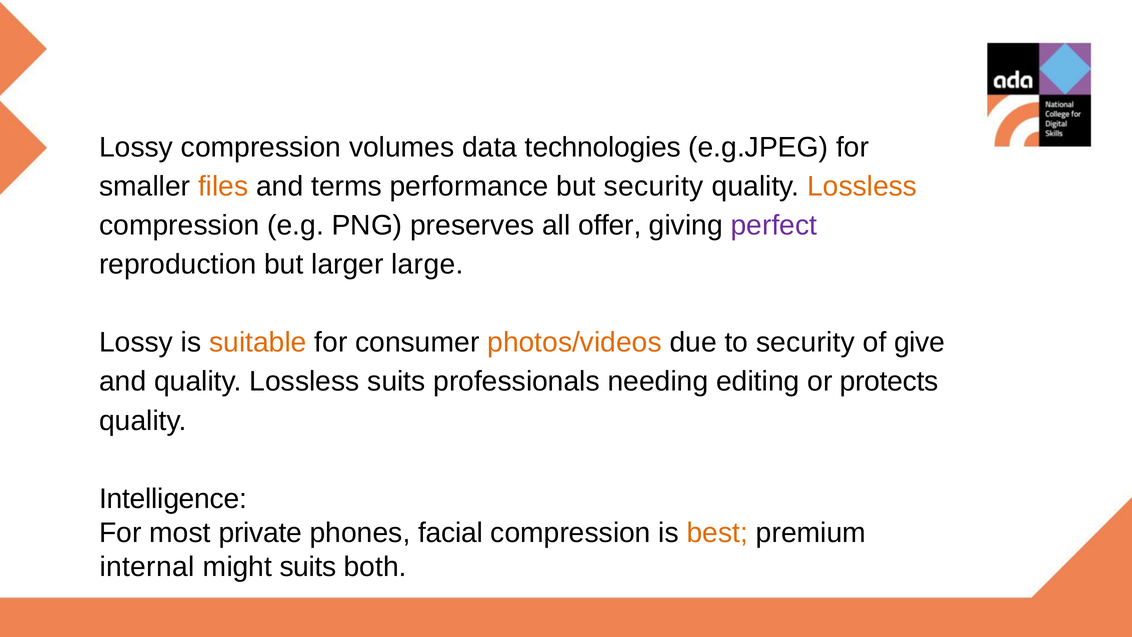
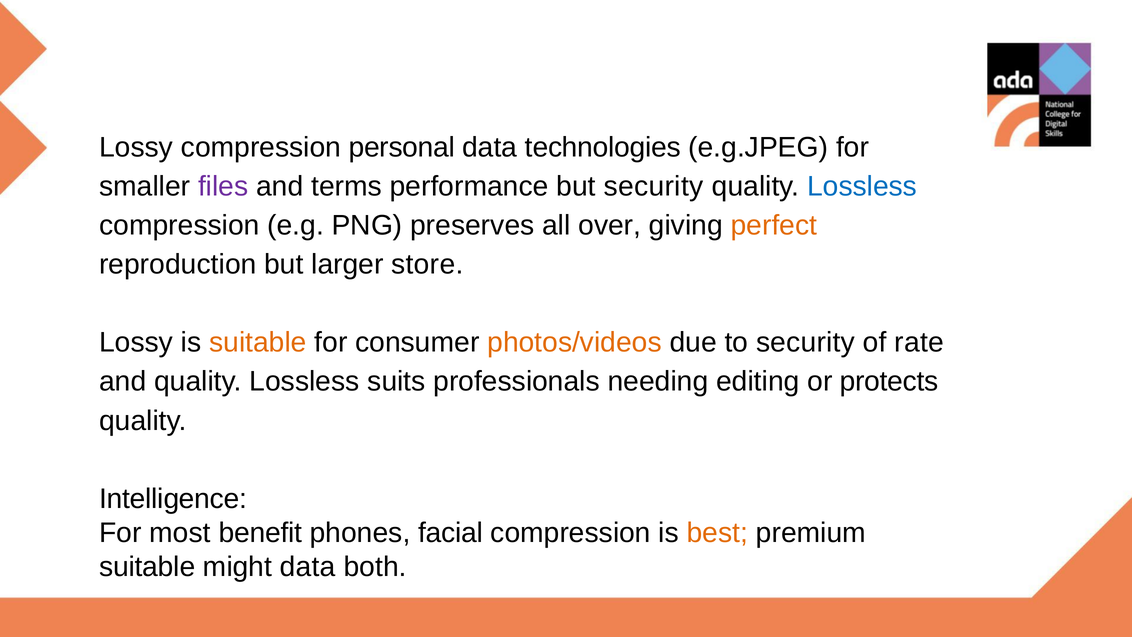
volumes: volumes -> personal
files colour: orange -> purple
Lossless at (862, 186) colour: orange -> blue
offer: offer -> over
perfect colour: purple -> orange
large: large -> store
give: give -> rate
private: private -> benefit
internal at (147, 567): internal -> suitable
might suits: suits -> data
